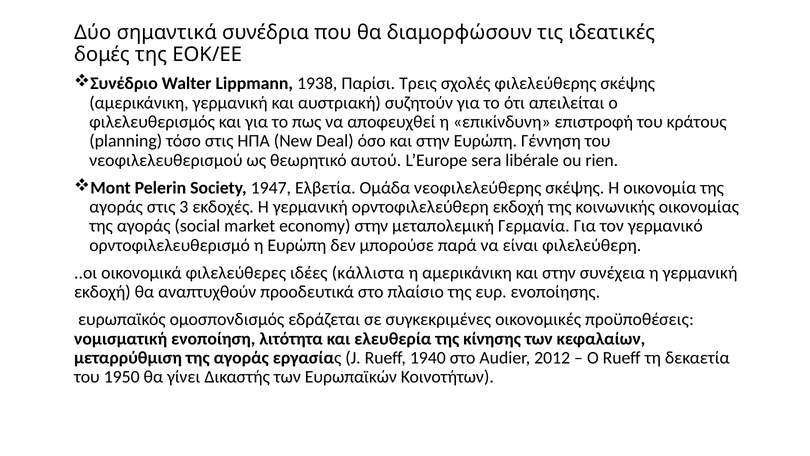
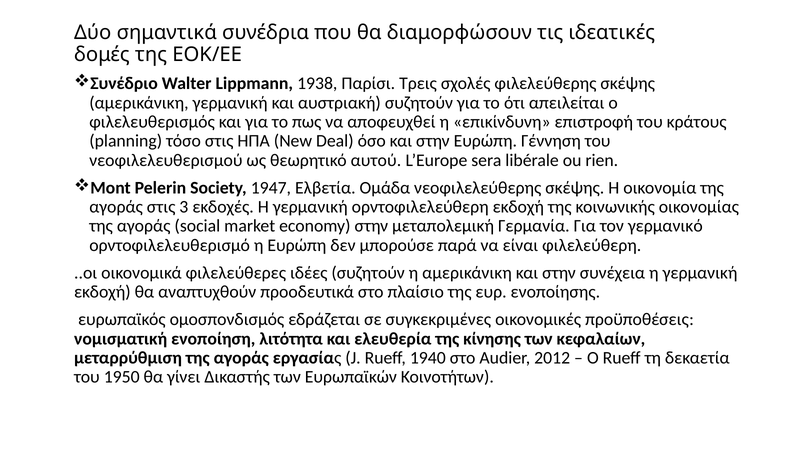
ιδέες κάλλιστα: κάλλιστα -> συζητούν
